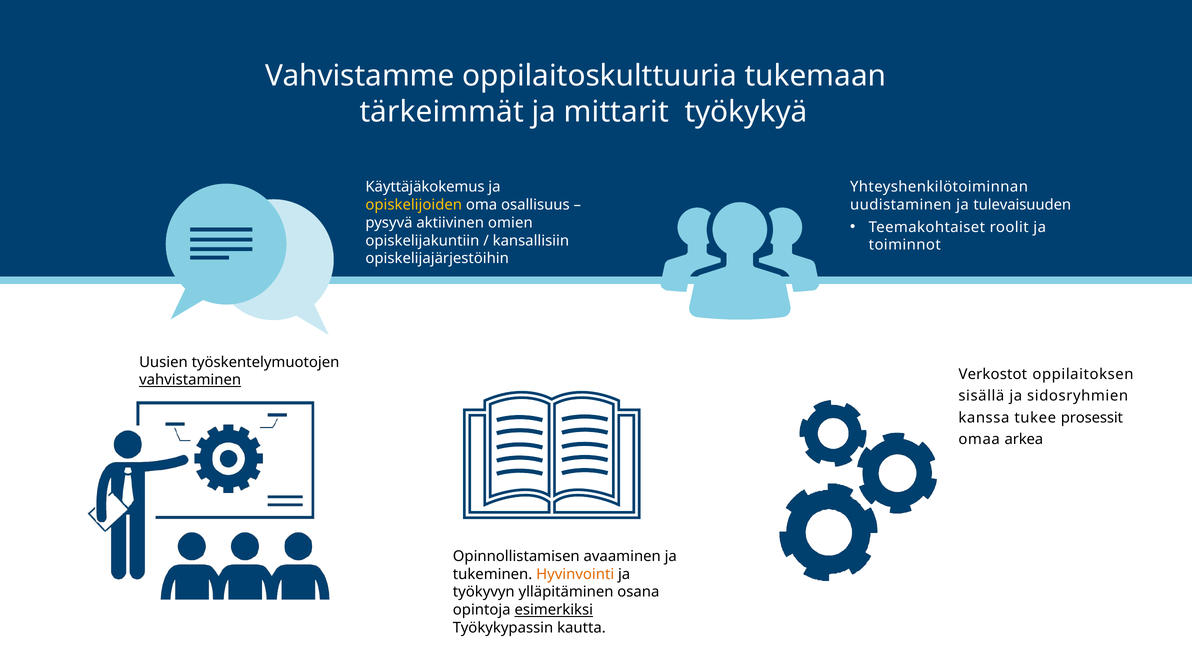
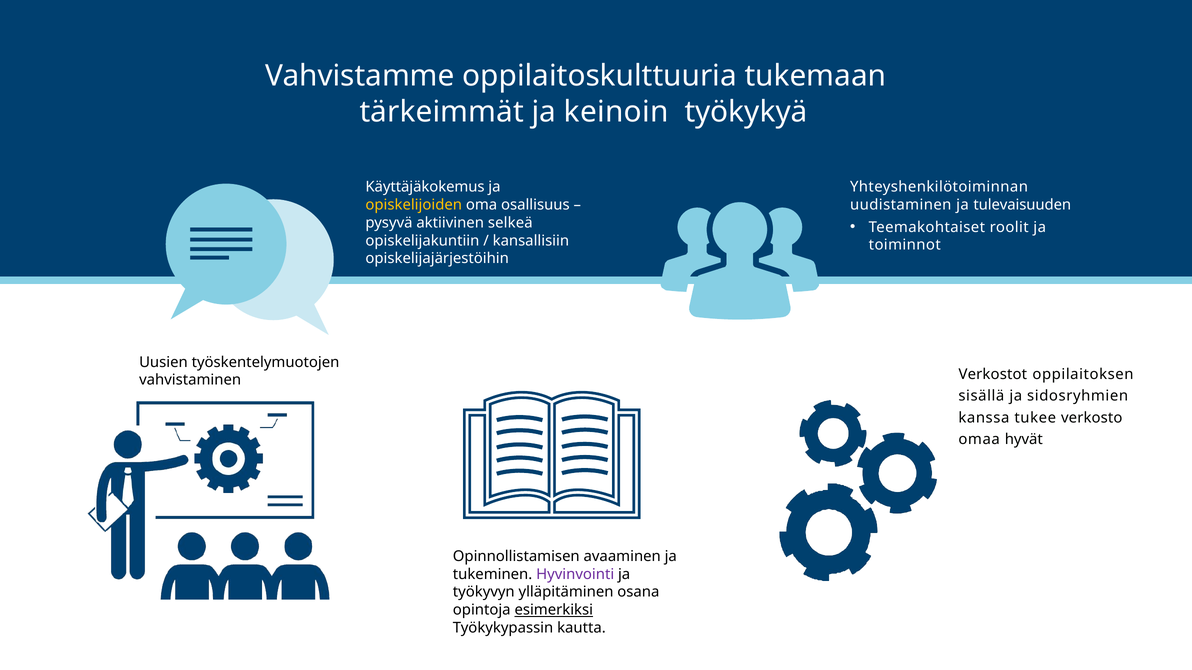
mittarit: mittarit -> keinoin
omien: omien -> selkeä
vahvistaminen underline: present -> none
prosessit: prosessit -> verkosto
arkea: arkea -> hyvät
Hyvinvointi colour: orange -> purple
